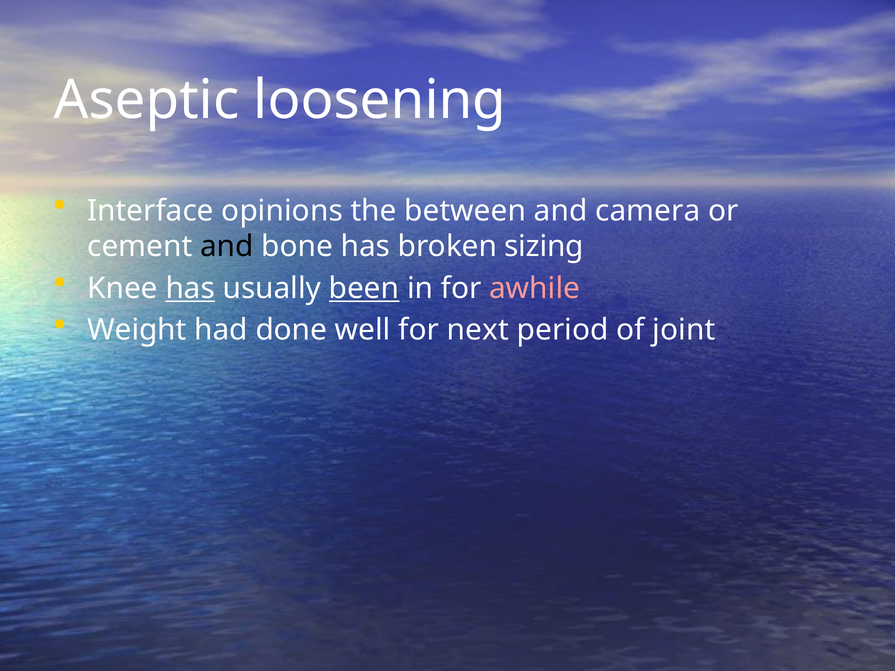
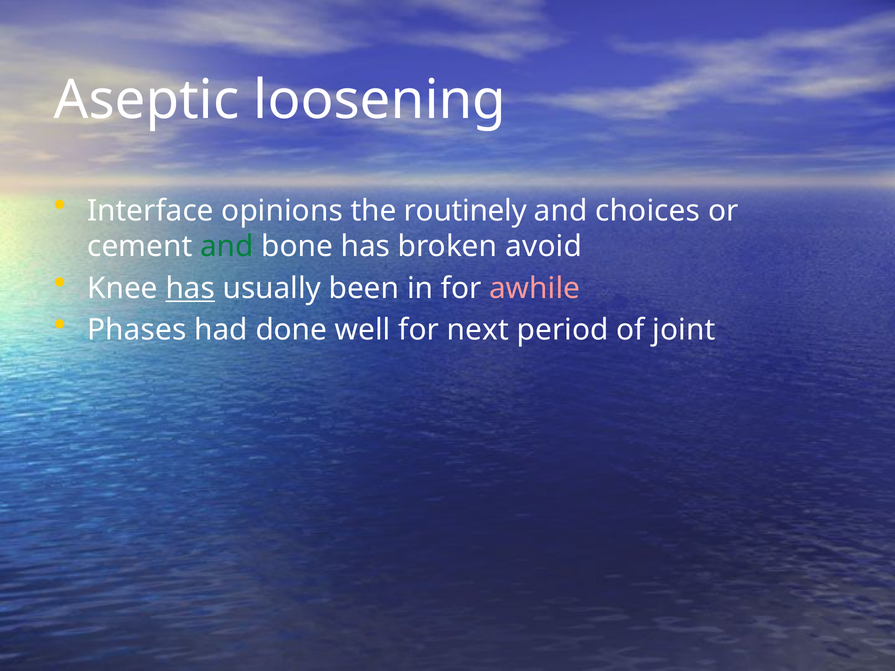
between: between -> routinely
camera: camera -> choices
and at (227, 247) colour: black -> green
sizing: sizing -> avoid
been underline: present -> none
Weight: Weight -> Phases
